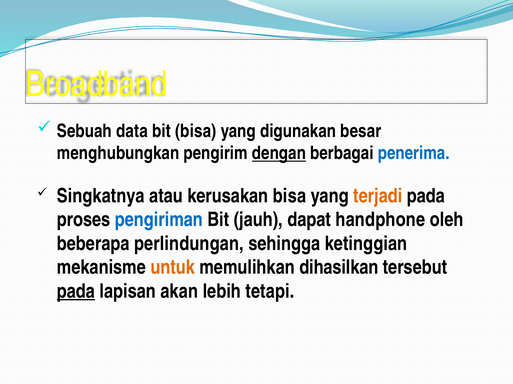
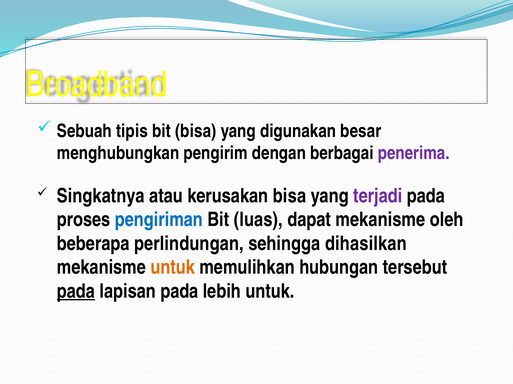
data: data -> tipis
dengan underline: present -> none
penerima colour: blue -> purple
terjadi colour: orange -> purple
jauh: jauh -> luas
dapat handphone: handphone -> mekanisme
ketinggian: ketinggian -> dihasilkan
dihasilkan: dihasilkan -> hubungan
lapisan akan: akan -> pada
lebih tetapi: tetapi -> untuk
